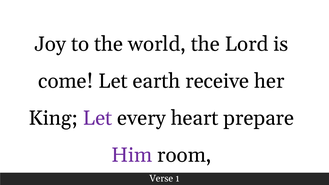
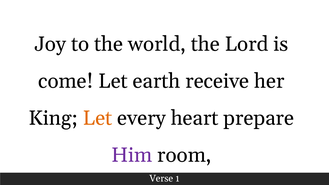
Let at (98, 118) colour: purple -> orange
